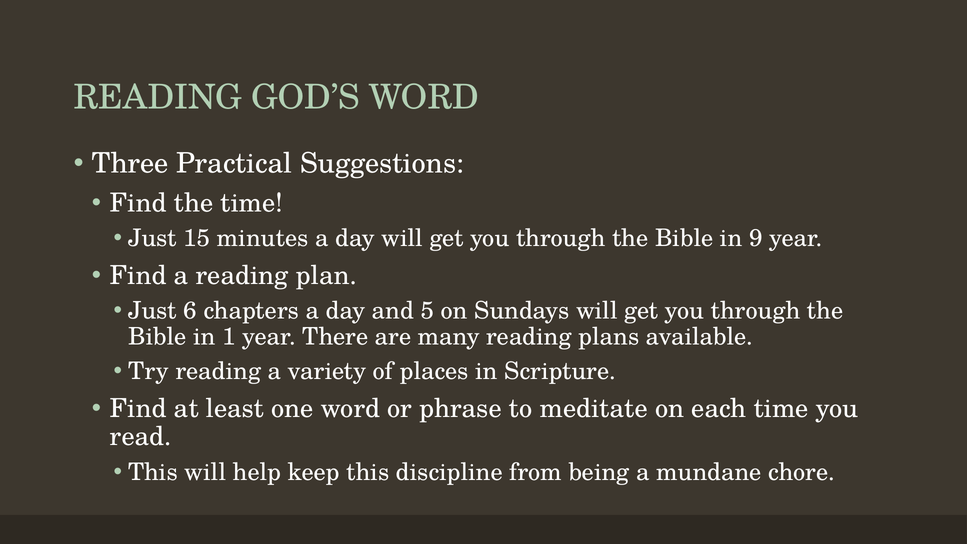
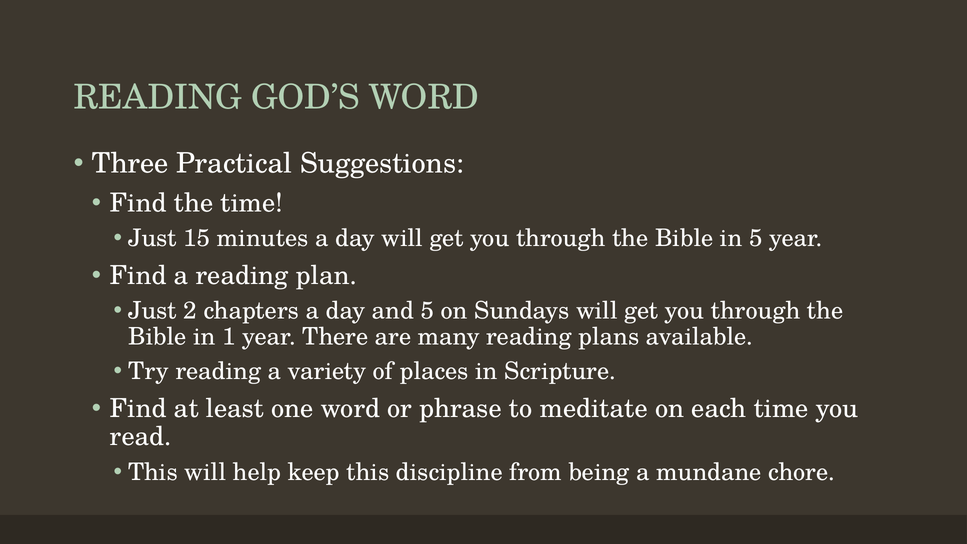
in 9: 9 -> 5
6: 6 -> 2
